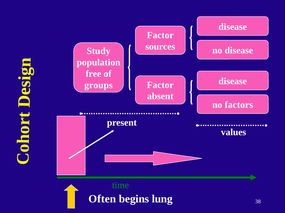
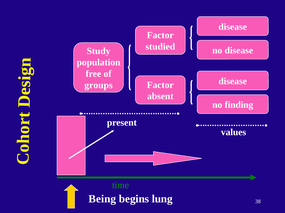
sources: sources -> studied
factors: factors -> finding
Often: Often -> Being
